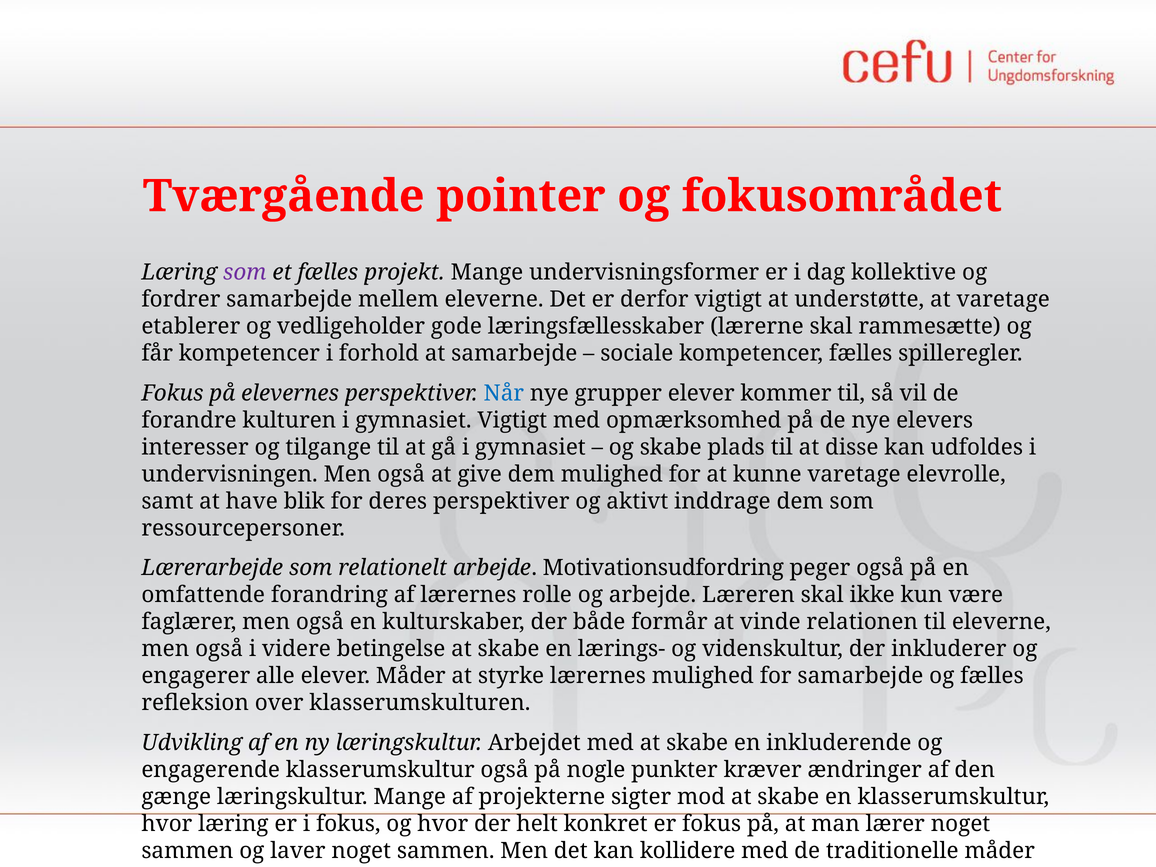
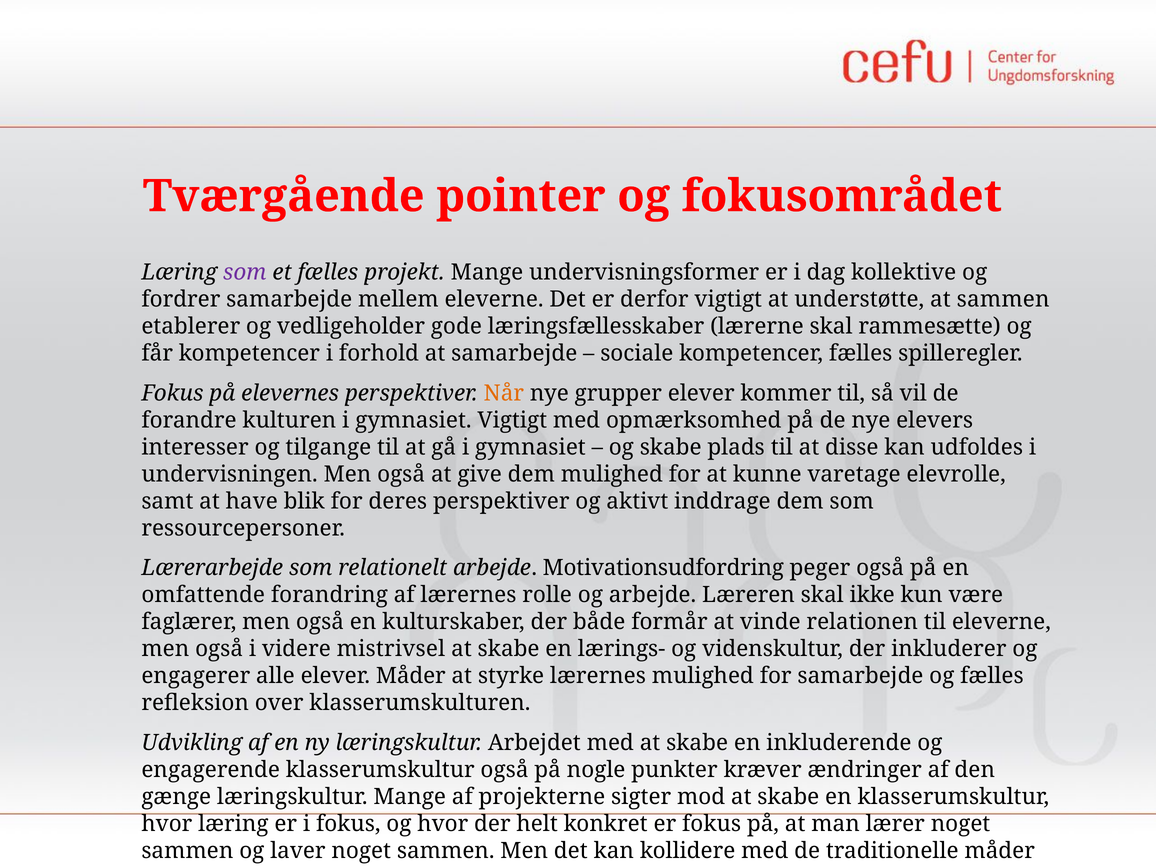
at varetage: varetage -> sammen
Når colour: blue -> orange
betingelse: betingelse -> mistrivsel
